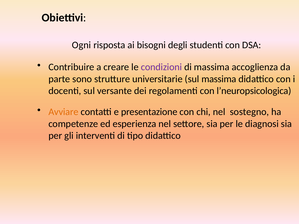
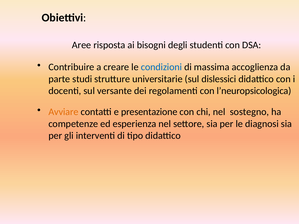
Ogni: Ogni -> Aree
condizioni colour: purple -> blue
sono: sono -> studi
sul massima: massima -> dislessici
